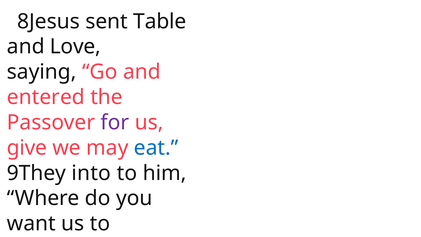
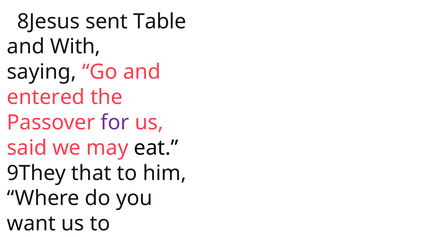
Love: Love -> With
give: give -> said
eat colour: blue -> black
into: into -> that
